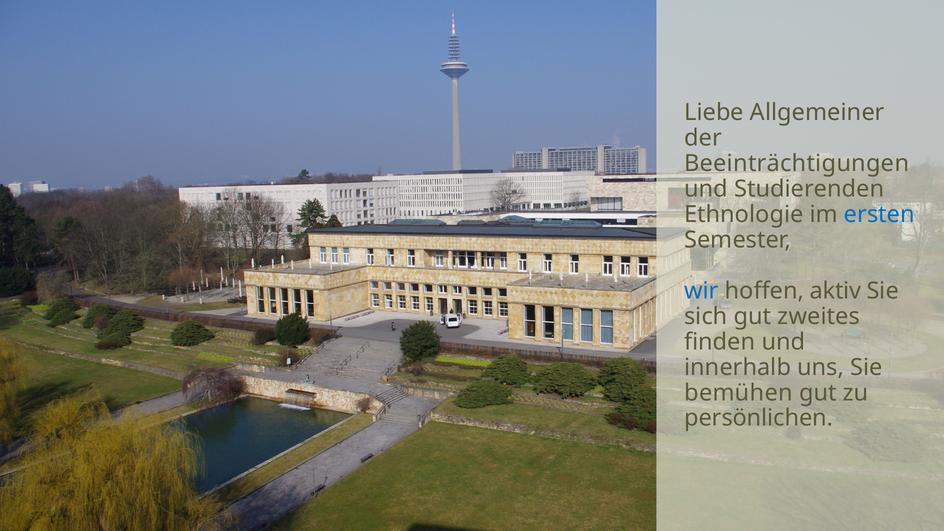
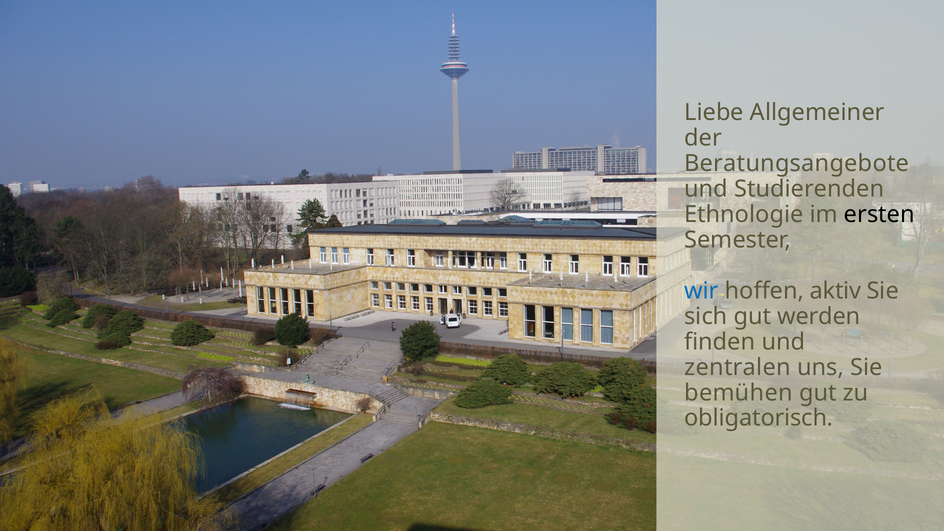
Beeinträchtigungen: Beeinträchtigungen -> Beratungsangebote
ersten colour: blue -> black
zweites: zweites -> werden
innerhalb: innerhalb -> zentralen
persönlichen: persönlichen -> obligatorisch
